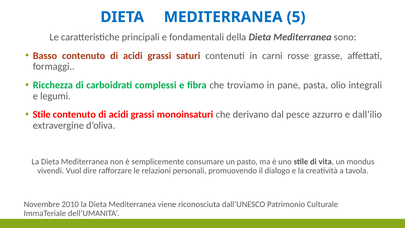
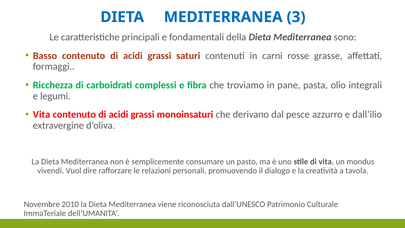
5: 5 -> 3
Stile at (42, 115): Stile -> Vita
